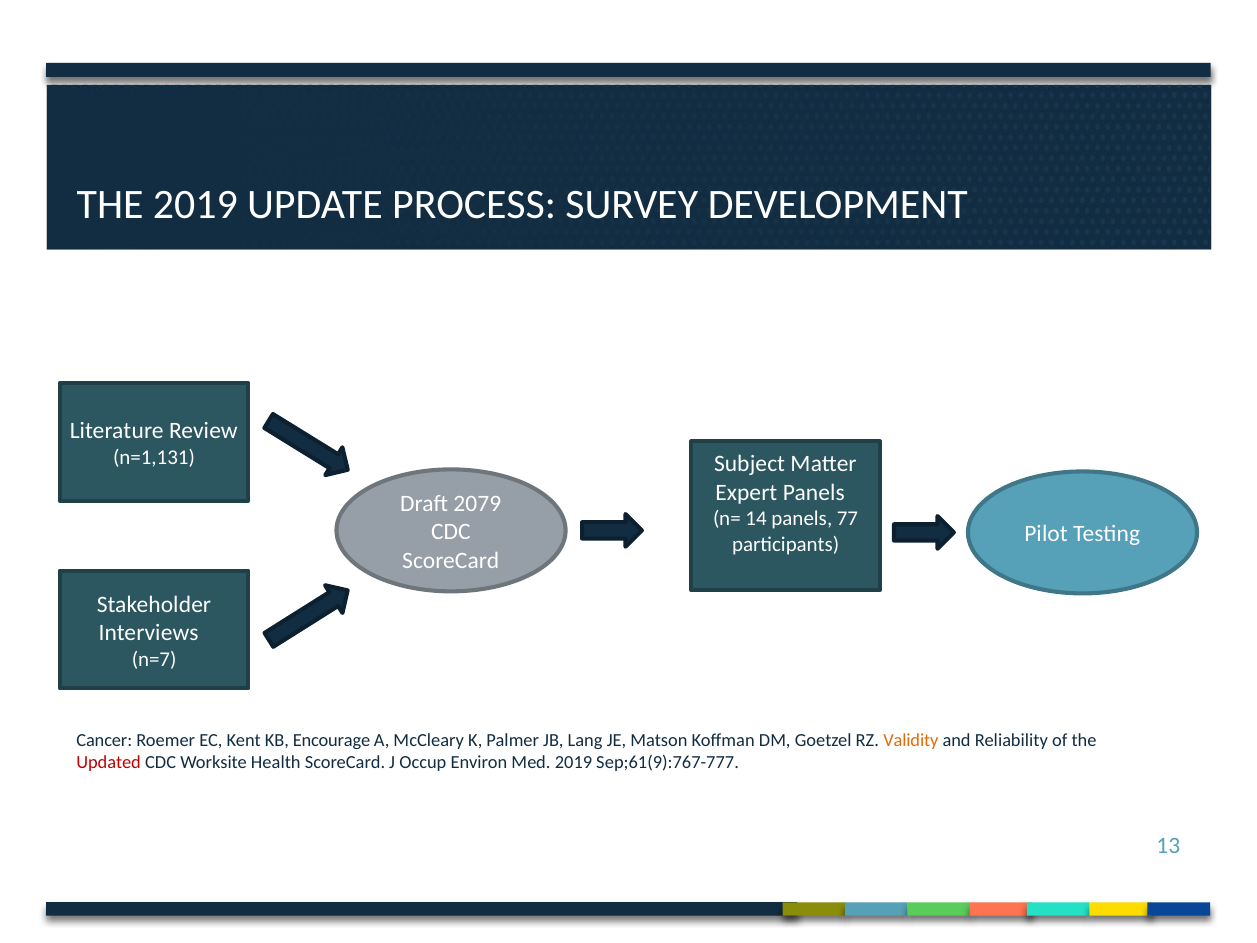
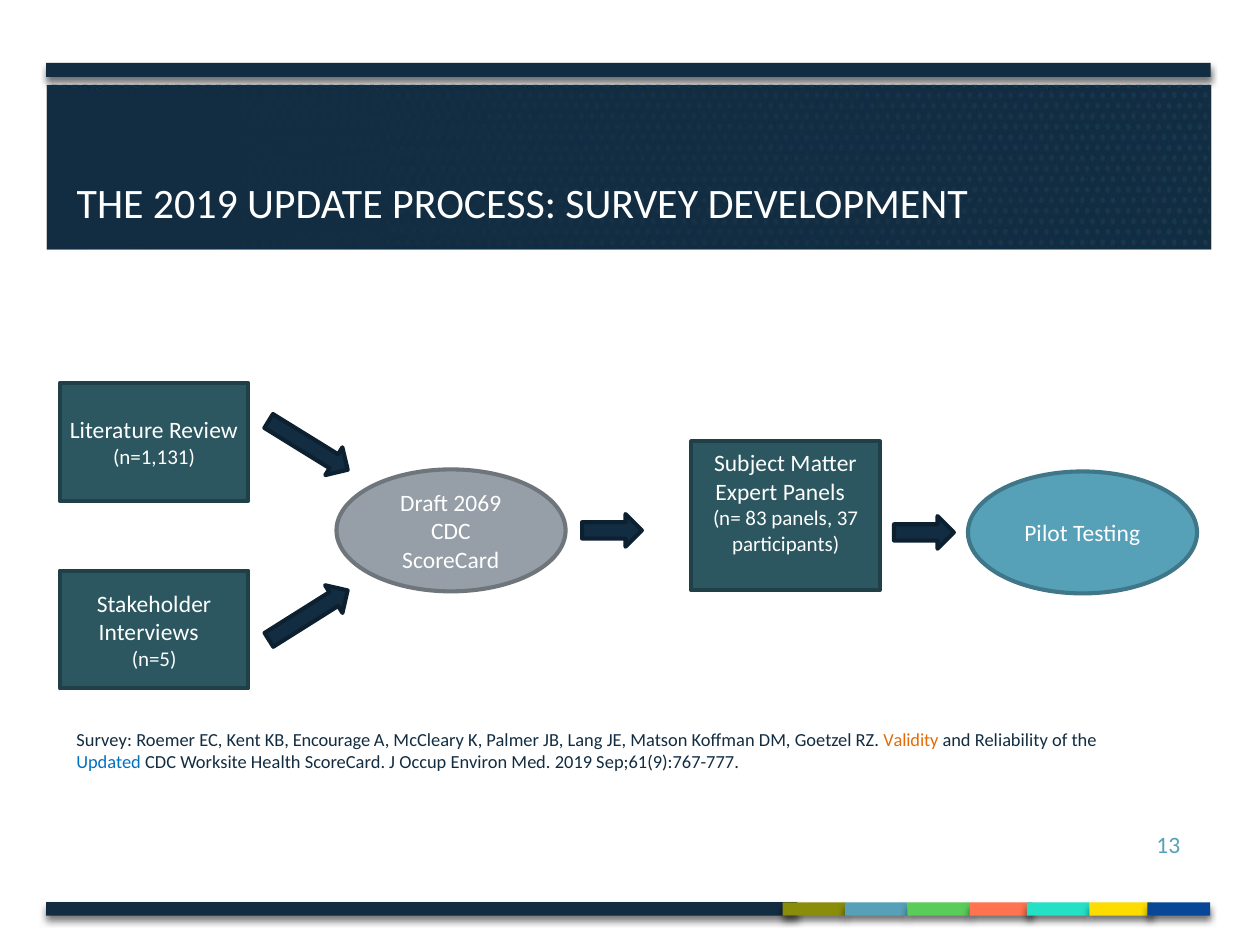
2079: 2079 -> 2069
14: 14 -> 83
77: 77 -> 37
n=7: n=7 -> n=5
Cancer at (104, 741): Cancer -> Survey
Updated colour: red -> blue
